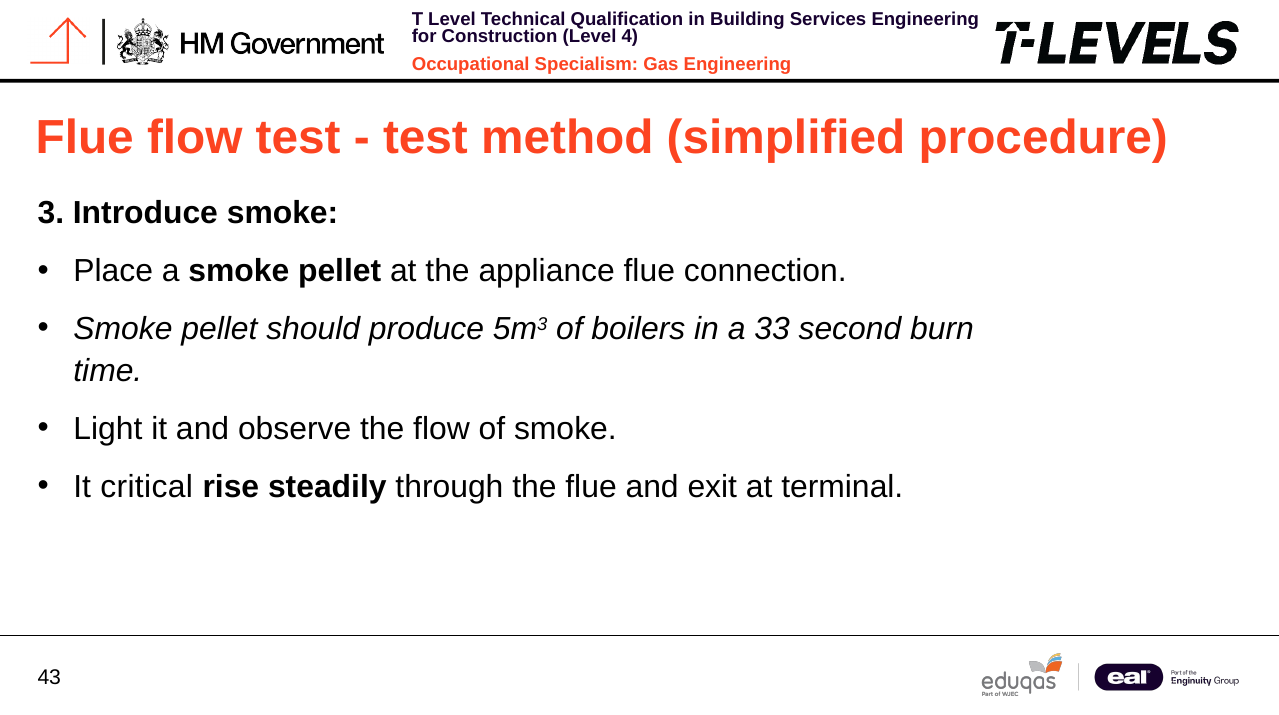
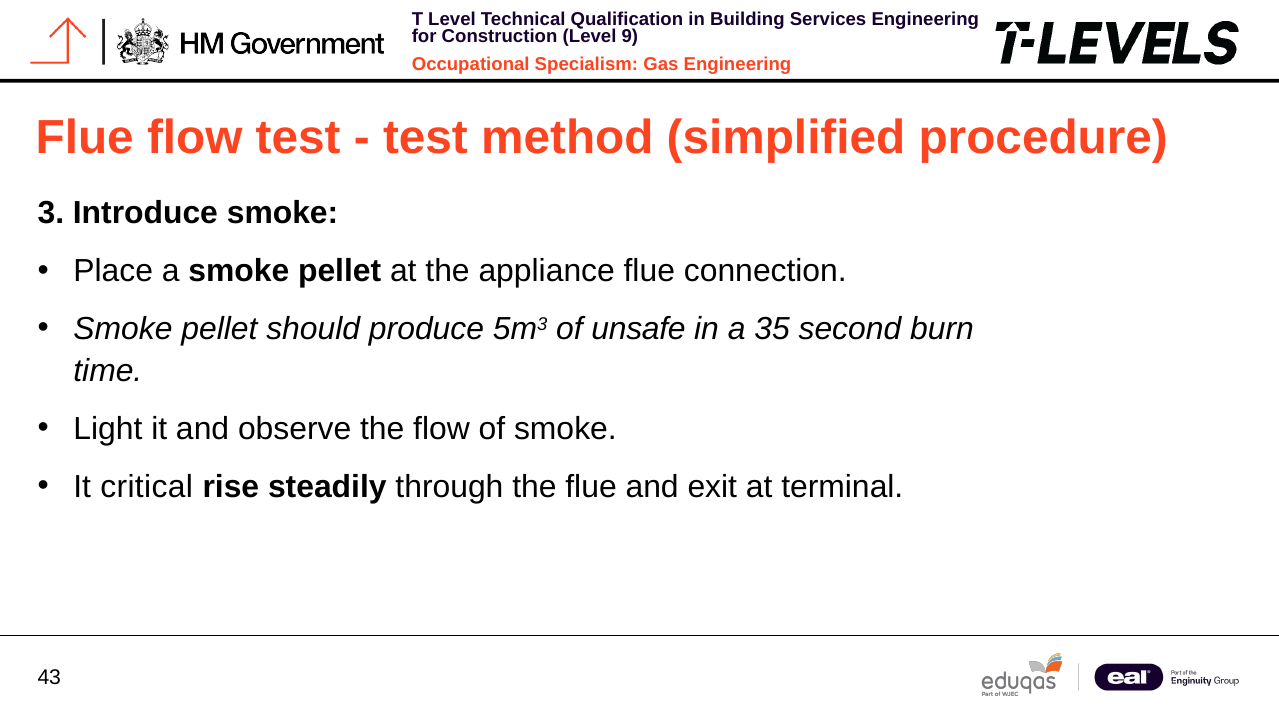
4: 4 -> 9
boilers: boilers -> unsafe
33: 33 -> 35
